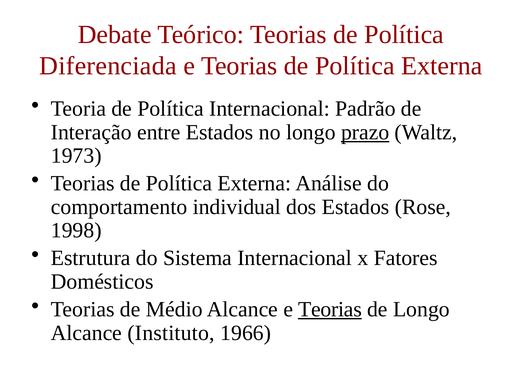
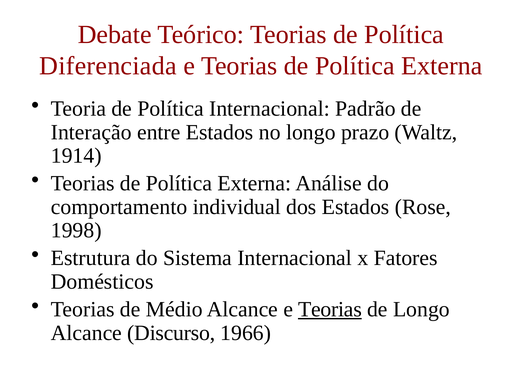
prazo underline: present -> none
1973: 1973 -> 1914
Instituto: Instituto -> Discurso
